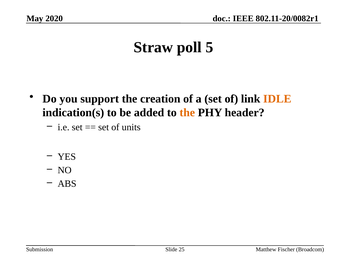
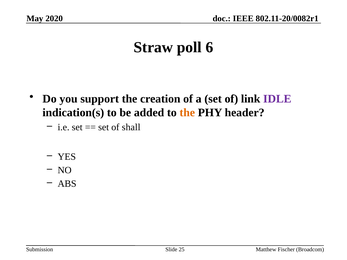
5: 5 -> 6
IDLE colour: orange -> purple
units: units -> shall
